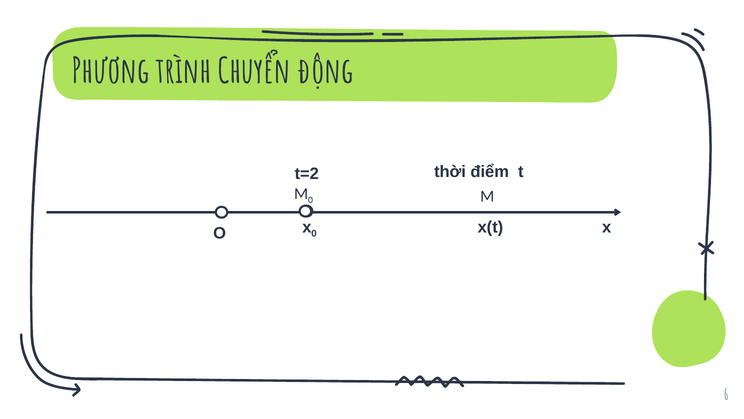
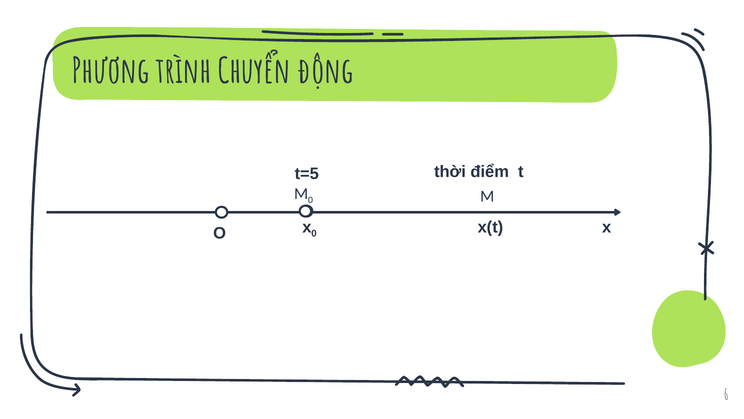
t=2: t=2 -> t=5
